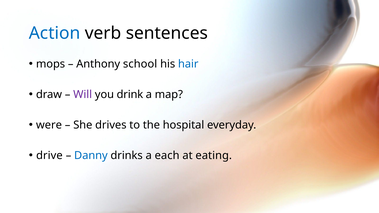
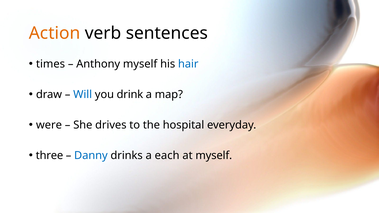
Action colour: blue -> orange
mops: mops -> times
Anthony school: school -> myself
Will colour: purple -> blue
drive: drive -> three
at eating: eating -> myself
